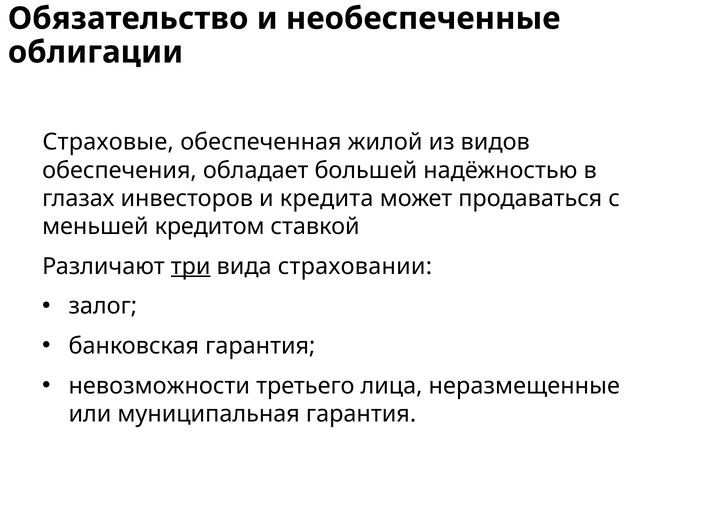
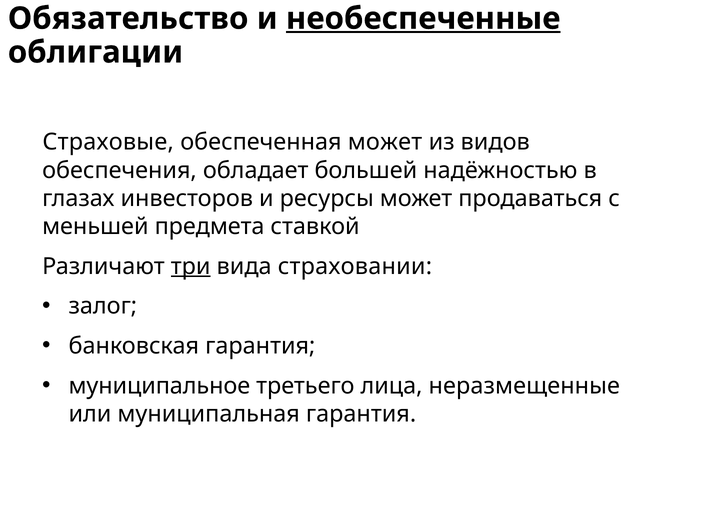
необеспеченные underline: none -> present
обеспеченная жилой: жилой -> может
кредита: кредита -> ресурсы
кредитом: кредитом -> предмета
невозможности: невозможности -> муниципальное
